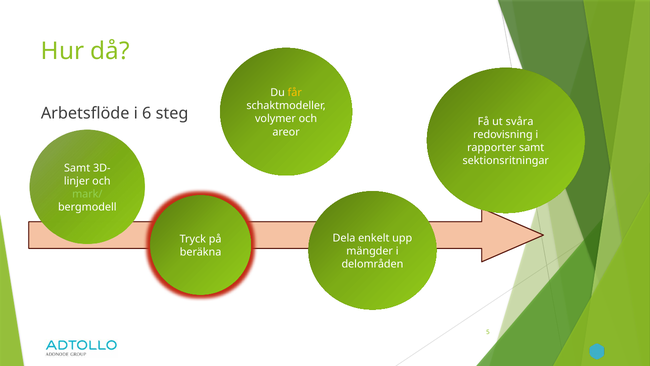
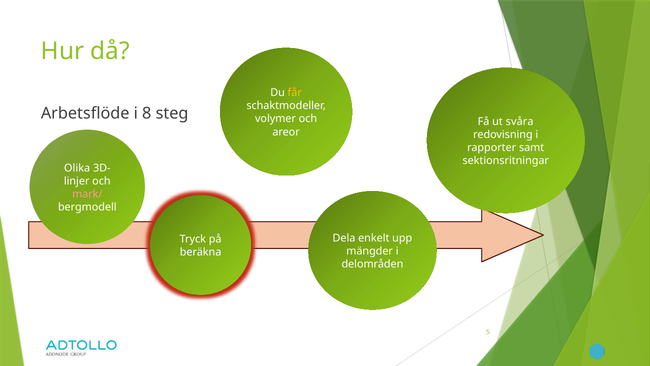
6: 6 -> 8
Samt at (77, 168): Samt -> Olika
mark/ colour: light green -> pink
